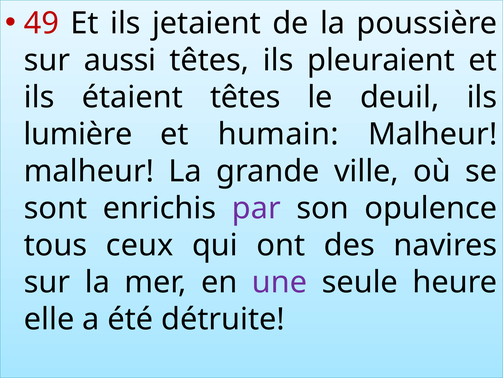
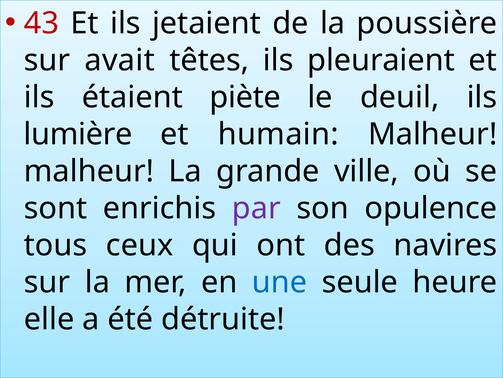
49: 49 -> 43
aussi: aussi -> avait
étaient têtes: têtes -> piète
une colour: purple -> blue
